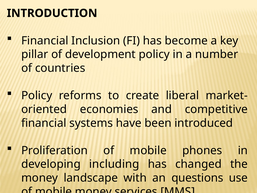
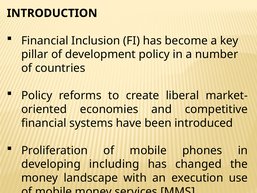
questions: questions -> execution
